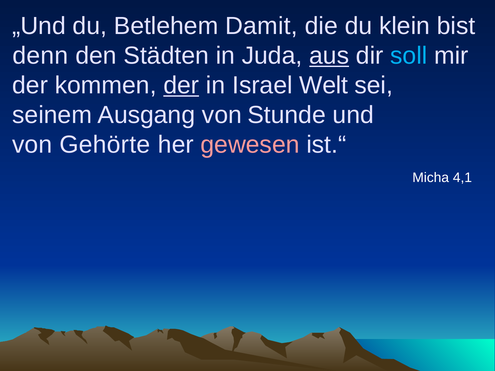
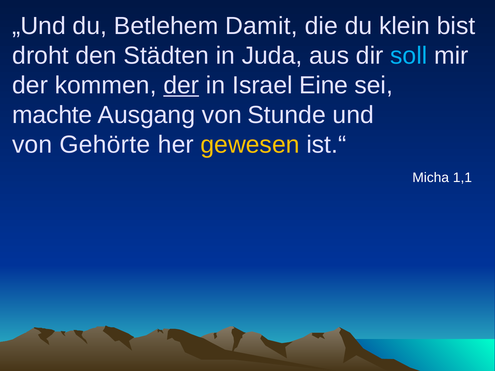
denn: denn -> droht
aus underline: present -> none
Welt: Welt -> Eine
seinem: seinem -> machte
gewesen colour: pink -> yellow
4,1: 4,1 -> 1,1
